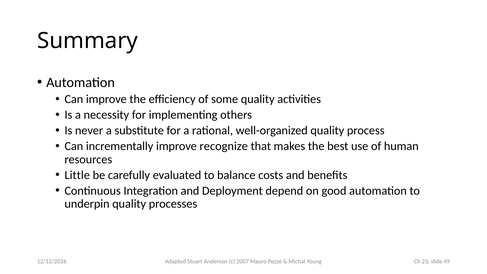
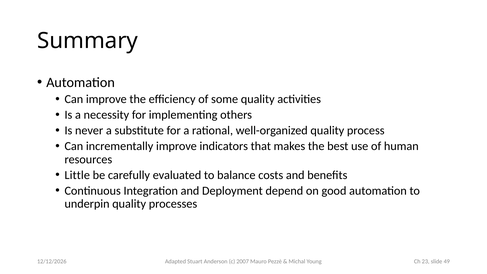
recognize: recognize -> indicators
